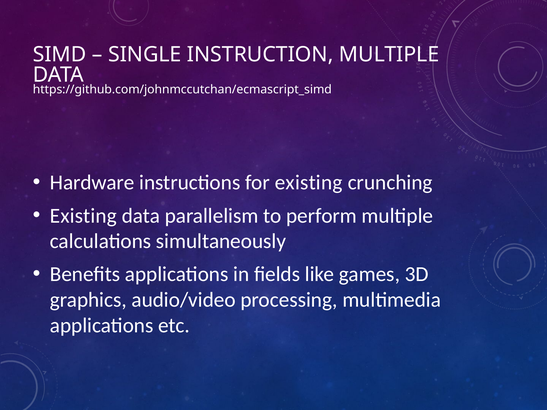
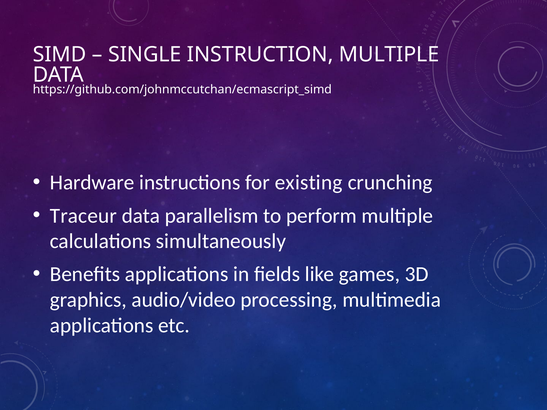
Existing at (83, 216): Existing -> Traceur
